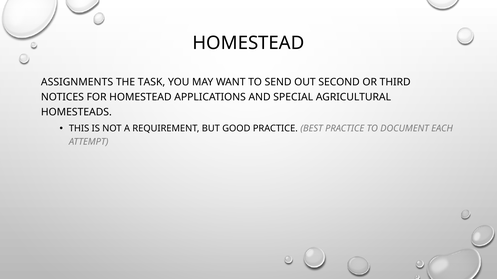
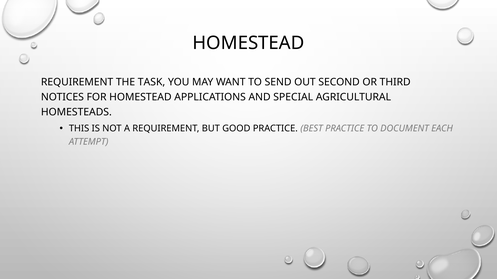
ASSIGNMENTS at (77, 82): ASSIGNMENTS -> REQUIREMENT
